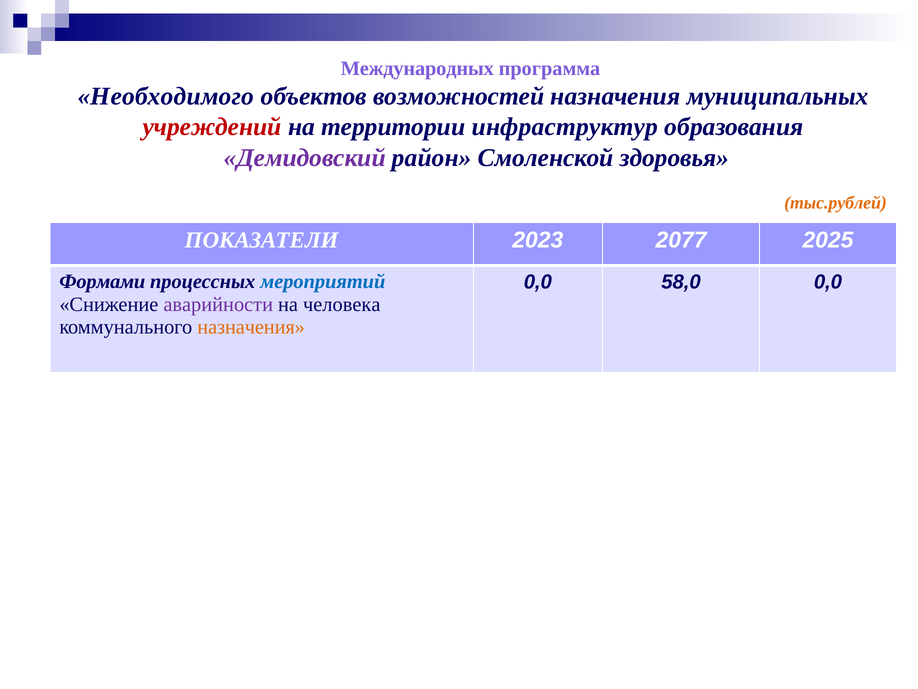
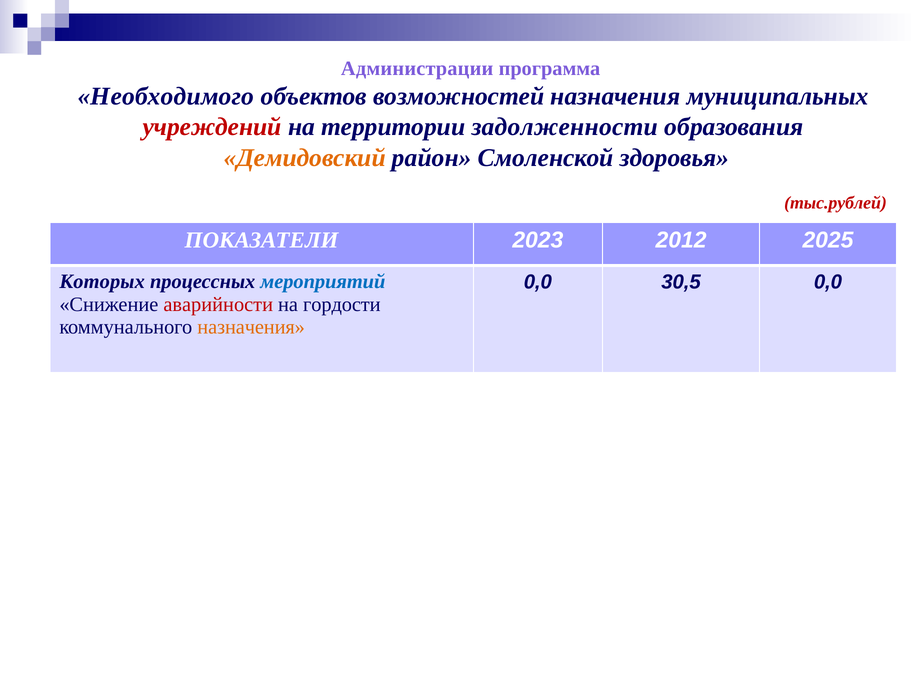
Международных: Международных -> Администрации
инфраструктур: инфраструктур -> задолженности
Демидовский colour: purple -> orange
тыс.рублей colour: orange -> red
2077: 2077 -> 2012
Формами: Формами -> Которых
58,0: 58,0 -> 30,5
аварийности colour: purple -> red
человека: человека -> гордости
